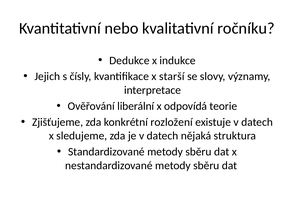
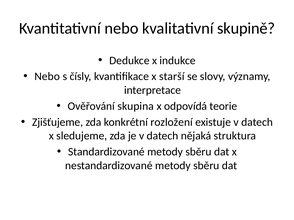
ročníku: ročníku -> skupině
Jejich at (47, 77): Jejich -> Nebo
liberální: liberální -> skupina
